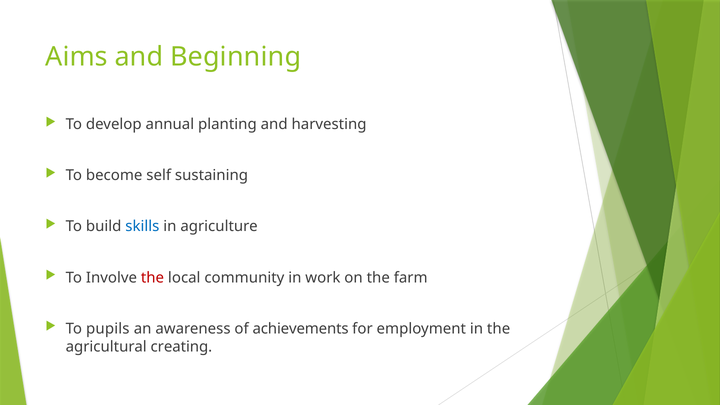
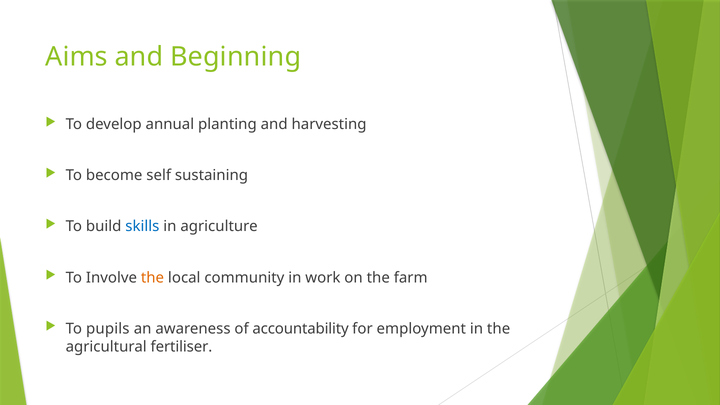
the at (152, 278) colour: red -> orange
achievements: achievements -> accountability
creating: creating -> fertiliser
